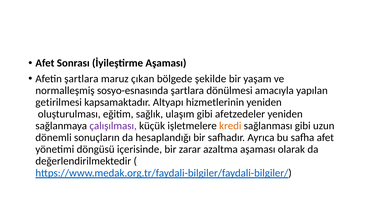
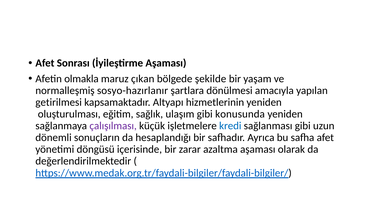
Afetin şartlara: şartlara -> olmakla
sosyo-esnasında: sosyo-esnasında -> sosyo-hazırlanır
afetzedeler: afetzedeler -> konusunda
kredi colour: orange -> blue
